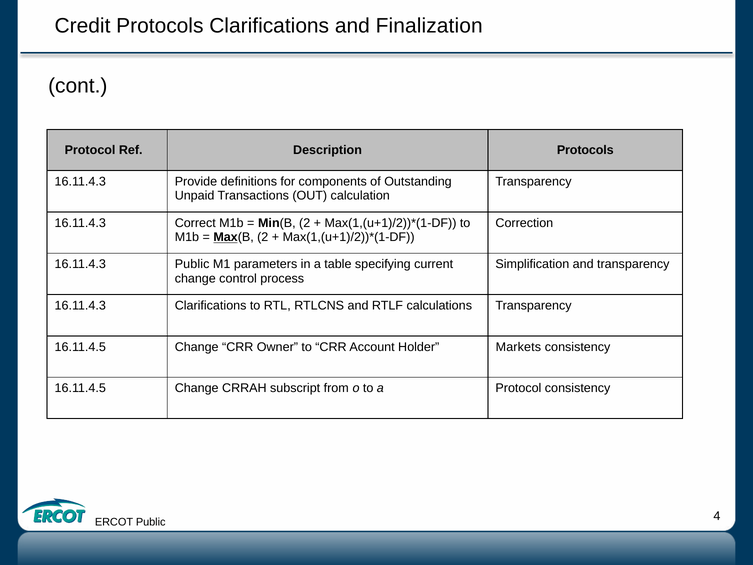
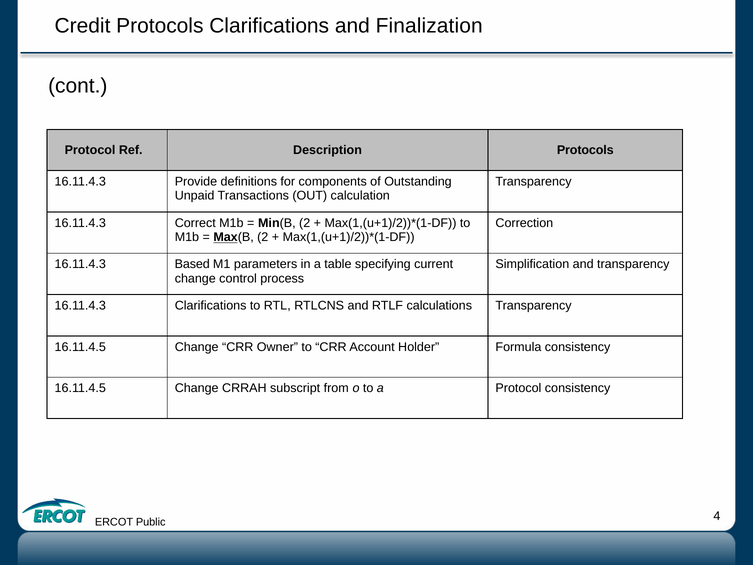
16.11.4.3 Public: Public -> Based
Markets: Markets -> Formula
